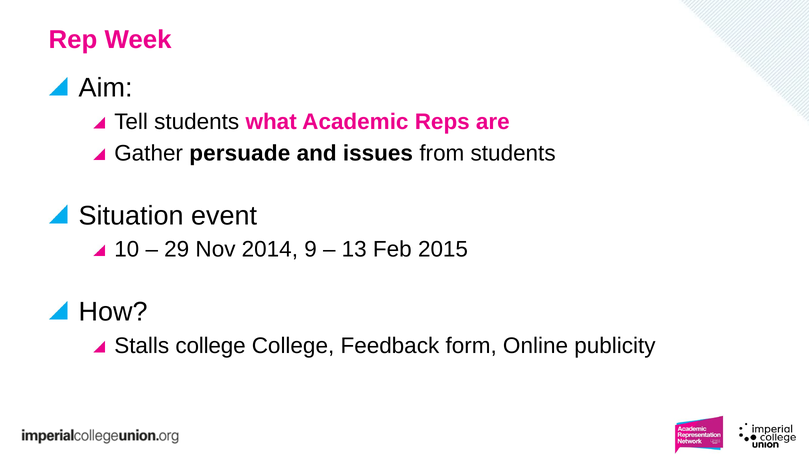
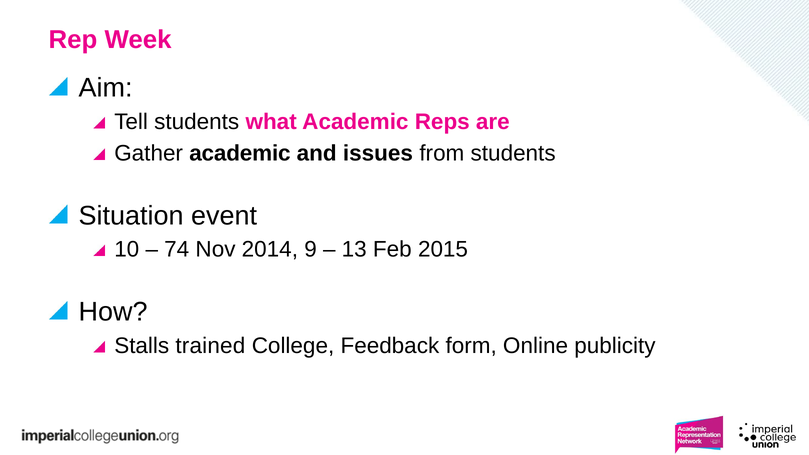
Gather persuade: persuade -> academic
29: 29 -> 74
Stalls college: college -> trained
